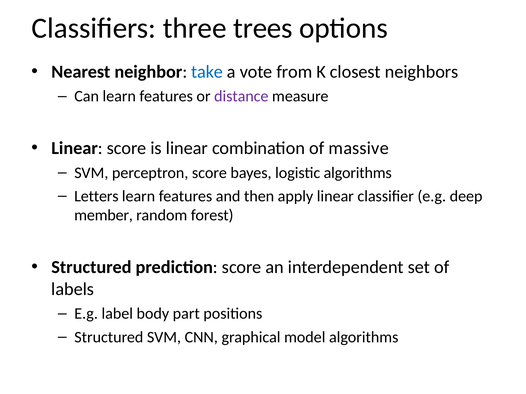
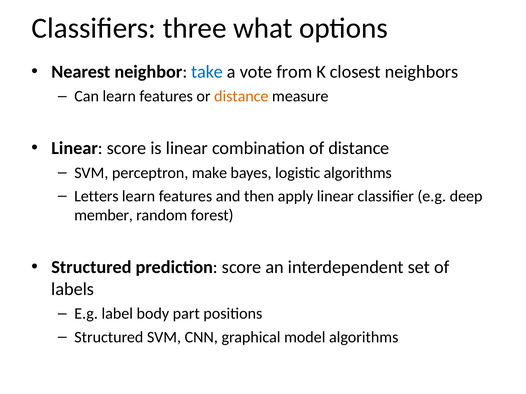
trees: trees -> what
distance at (241, 96) colour: purple -> orange
of massive: massive -> distance
perceptron score: score -> make
